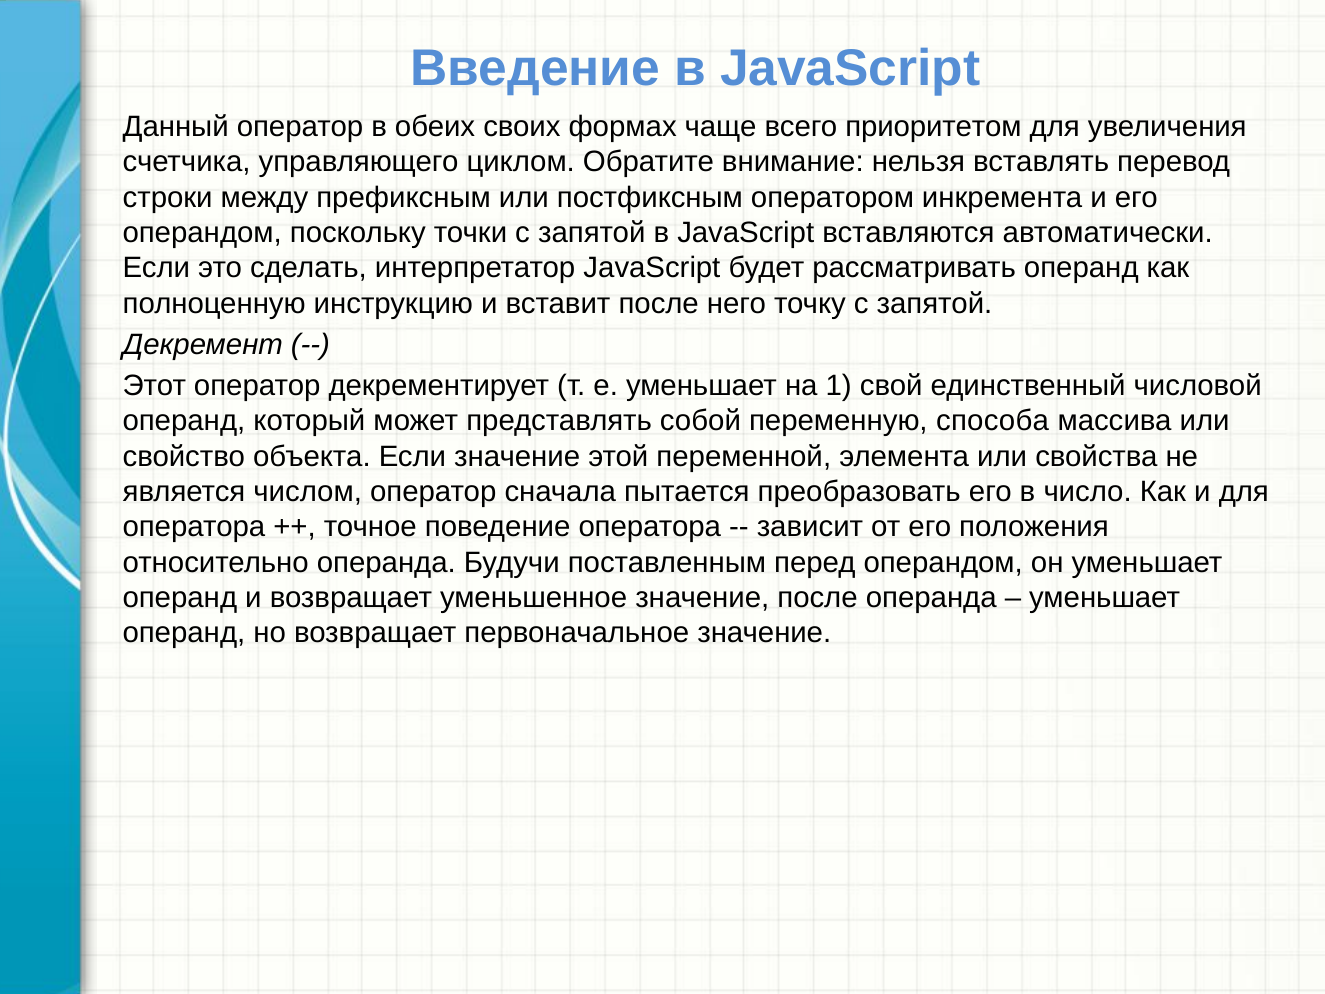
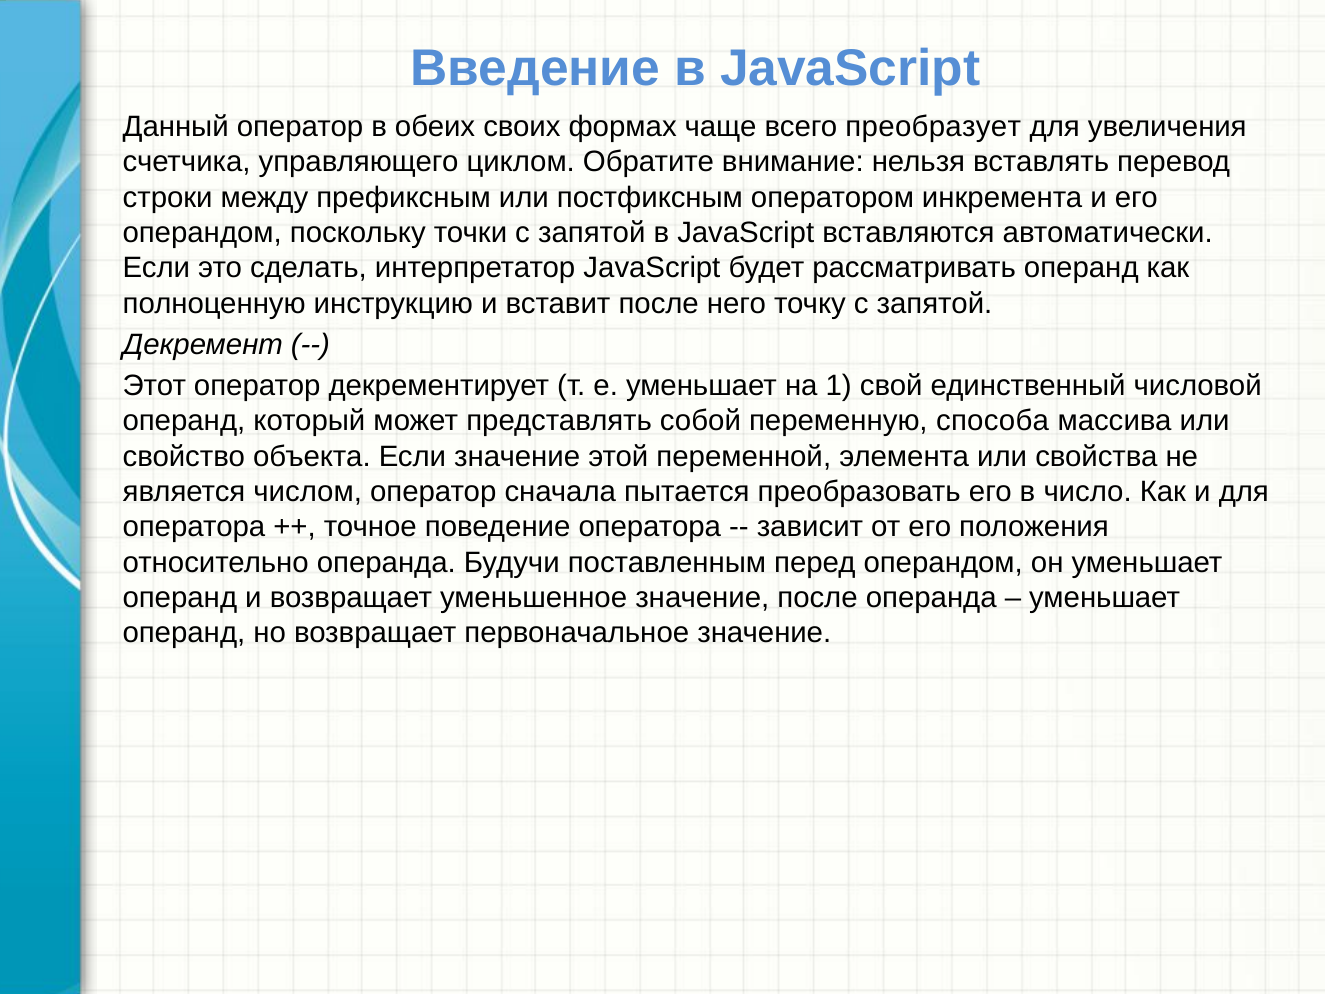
приоритетом: приоритетом -> преобразует
